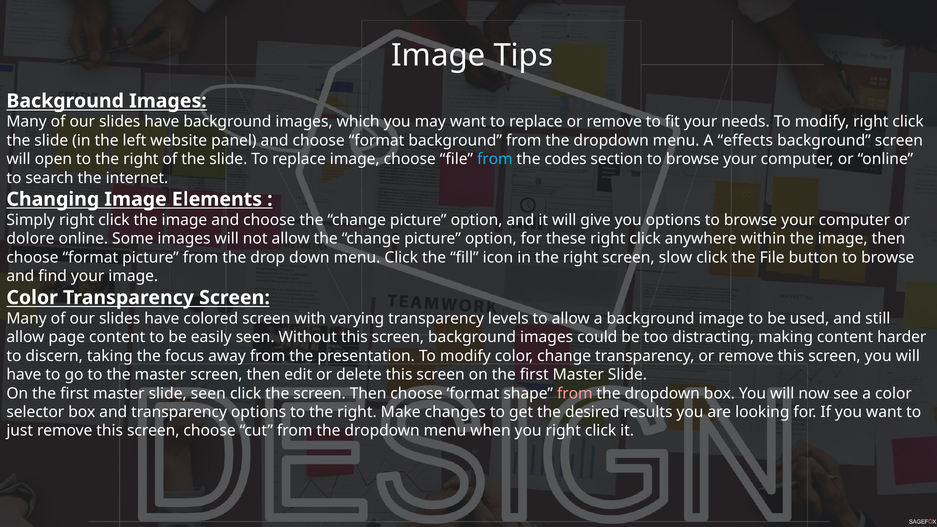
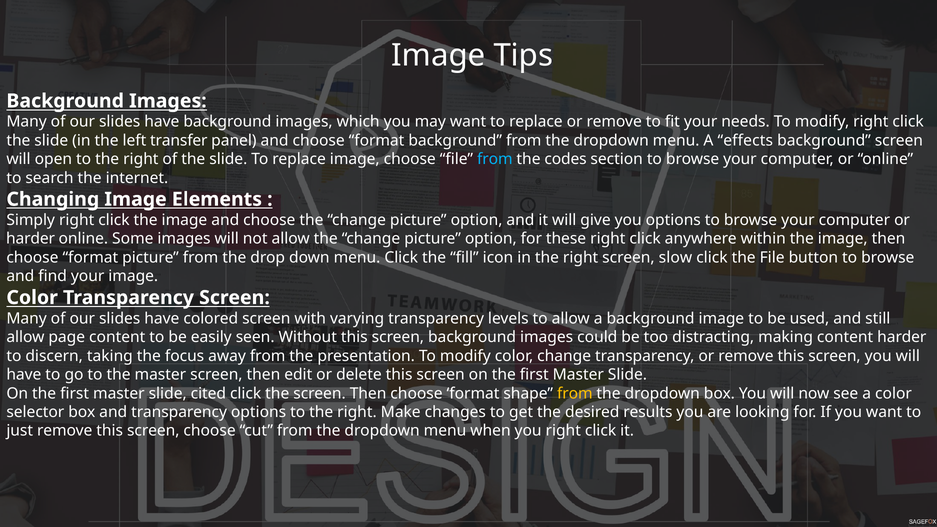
website: website -> transfer
dolore at (30, 239): dolore -> harder
slide seen: seen -> cited
from at (575, 393) colour: pink -> yellow
